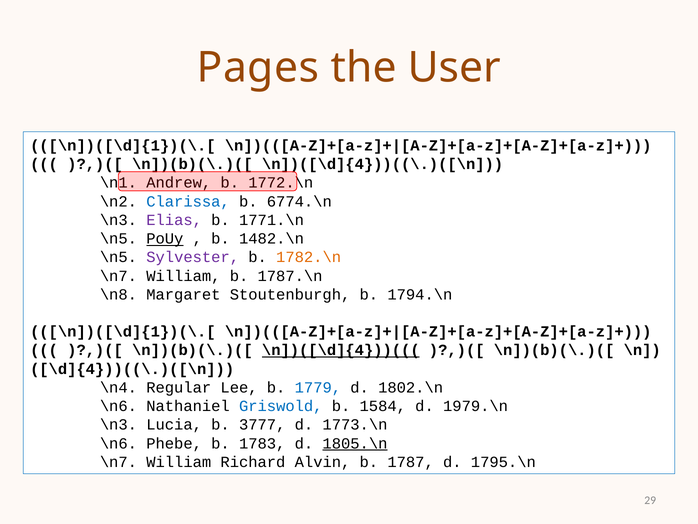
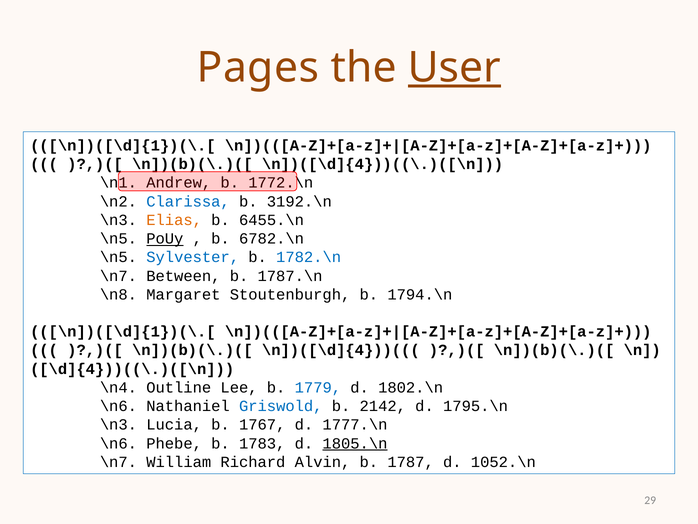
User underline: none -> present
6774.\n: 6774.\n -> 3192.\n
Elias colour: purple -> orange
1771.\n: 1771.\n -> 6455.\n
1482.\n: 1482.\n -> 6782.\n
Sylvester colour: purple -> blue
1782.\n colour: orange -> blue
William at (183, 276): William -> Between
\n])([\d]{4}))((( underline: present -> none
Regular: Regular -> Outline
1584: 1584 -> 2142
1979.\n: 1979.\n -> 1795.\n
3777: 3777 -> 1767
1773.\n: 1773.\n -> 1777.\n
1795.\n: 1795.\n -> 1052.\n
